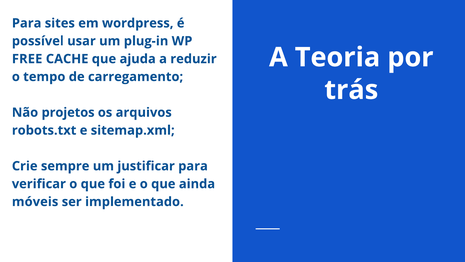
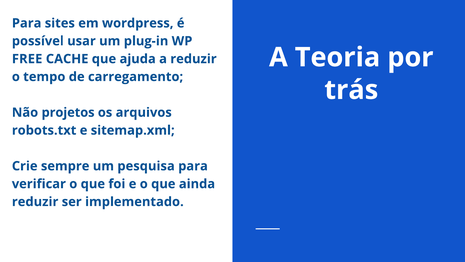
justificar: justificar -> pesquisa
móveis at (35, 201): móveis -> reduzir
